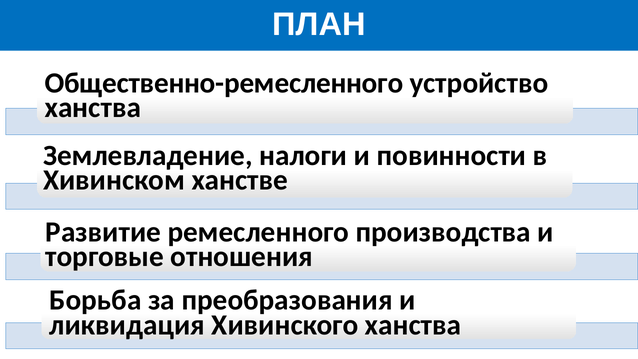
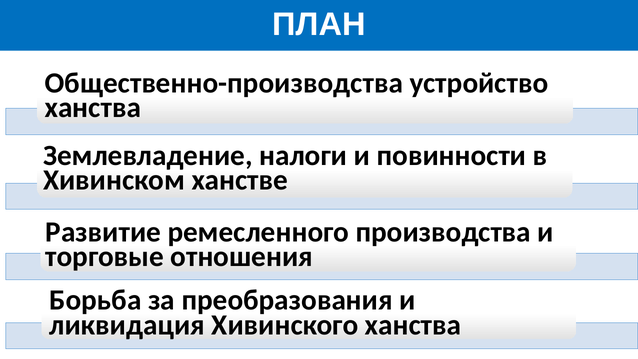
Общественно-ремесленного: Общественно-ремесленного -> Общественно-производства
